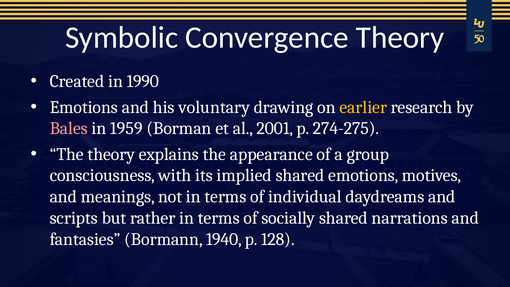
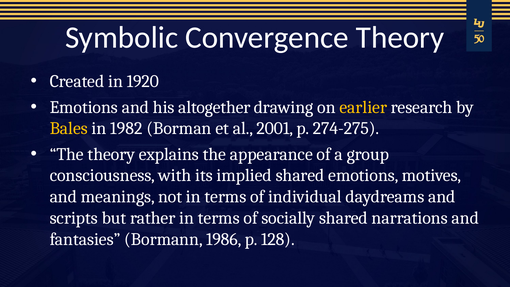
1990: 1990 -> 1920
voluntary: voluntary -> altogether
Bales colour: pink -> yellow
1959: 1959 -> 1982
1940: 1940 -> 1986
